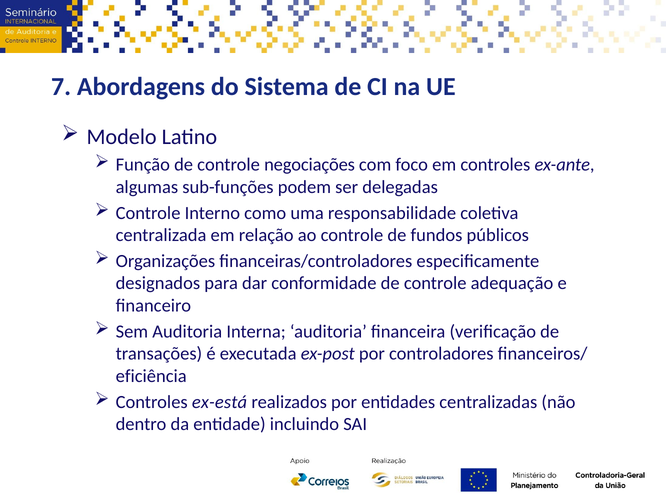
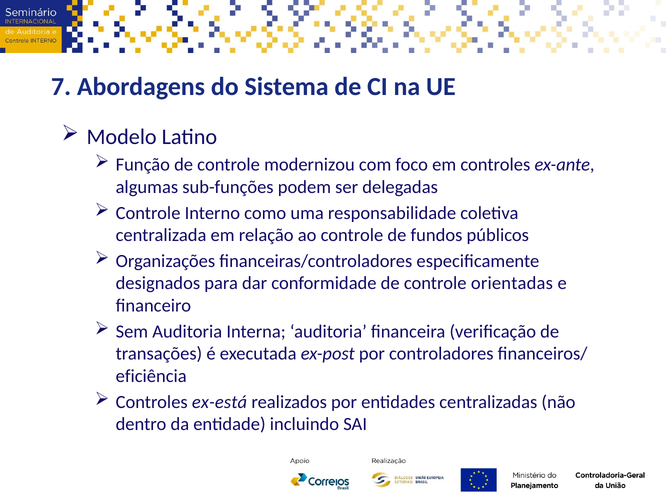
negociações: negociações -> modernizou
adequação: adequação -> orientadas
